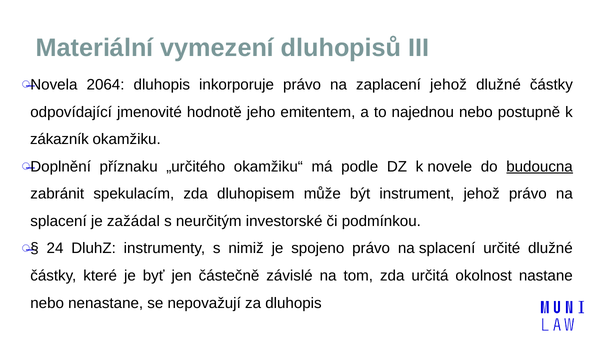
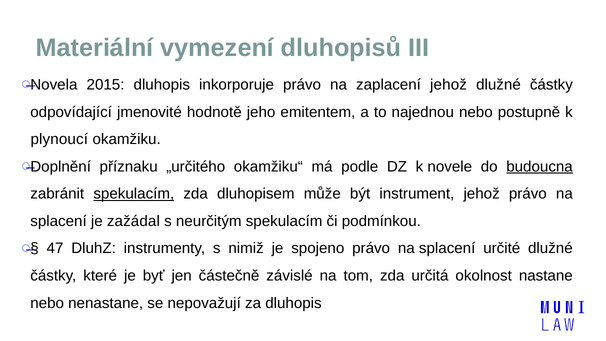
2064: 2064 -> 2015
zákazník: zákazník -> plynoucí
spekulacím at (134, 194) underline: none -> present
neurčitým investorské: investorské -> spekulacím
24: 24 -> 47
